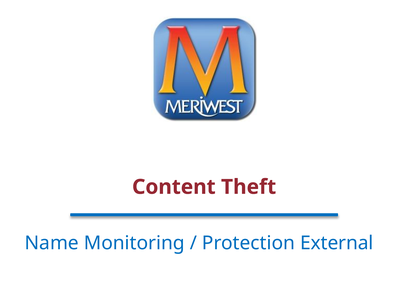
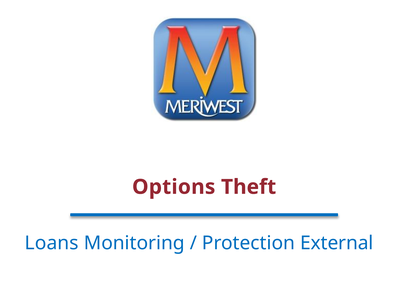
Content: Content -> Options
Name: Name -> Loans
